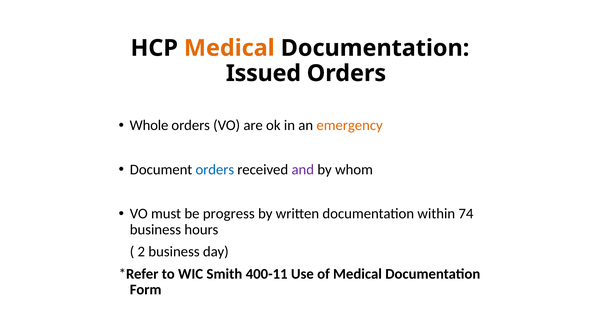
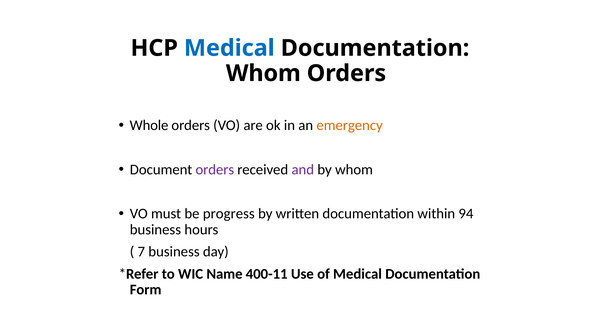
Medical at (229, 48) colour: orange -> blue
Issued at (263, 73): Issued -> Whom
orders at (215, 169) colour: blue -> purple
74: 74 -> 94
2: 2 -> 7
Smith: Smith -> Name
